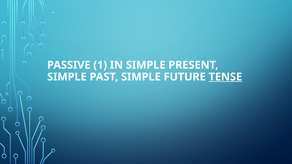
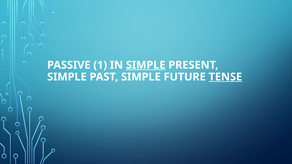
SIMPLE at (146, 65) underline: none -> present
